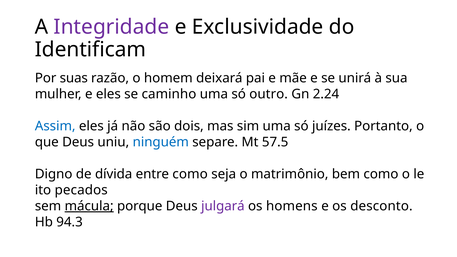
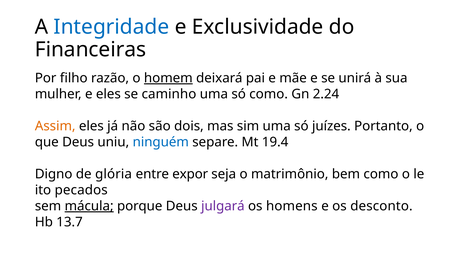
Integridade colour: purple -> blue
Identificam: Identificam -> Financeiras
suas: suas -> filho
homem underline: none -> present
só outro: outro -> como
Assim colour: blue -> orange
57.5: 57.5 -> 19.4
dívida: dívida -> glória
entre como: como -> expor
94.3: 94.3 -> 13.7
